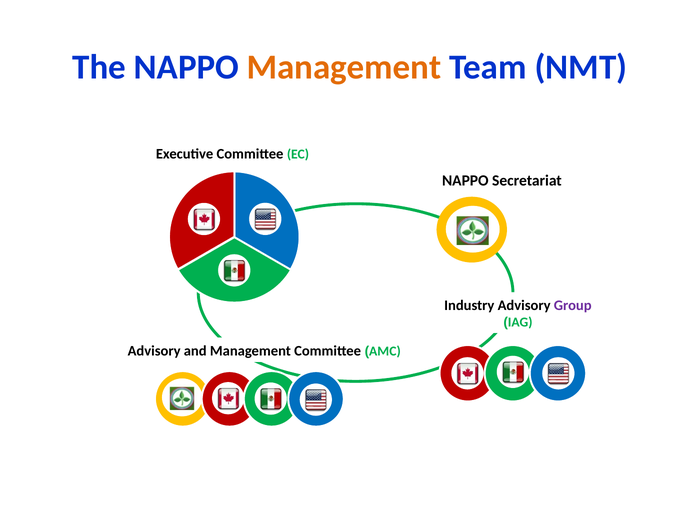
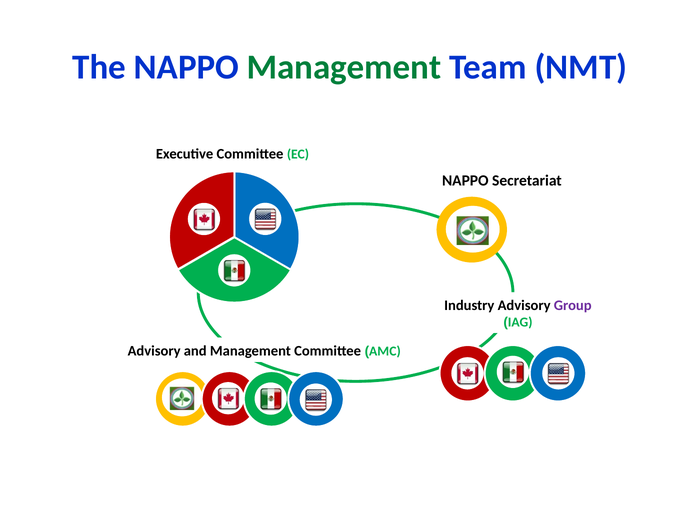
Management at (344, 67) colour: orange -> green
